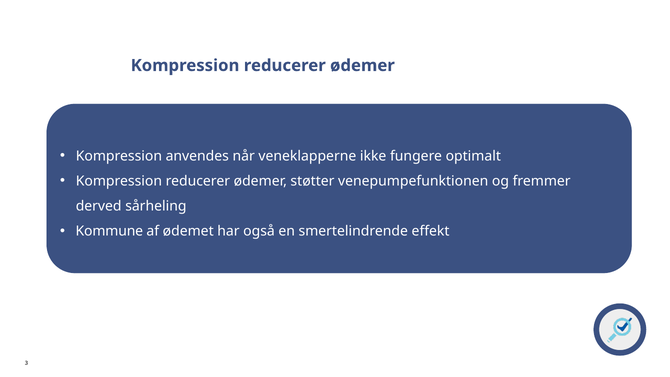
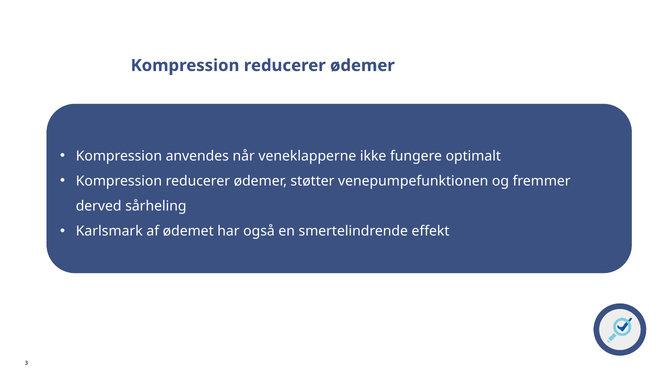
Kommune: Kommune -> Karlsmark
